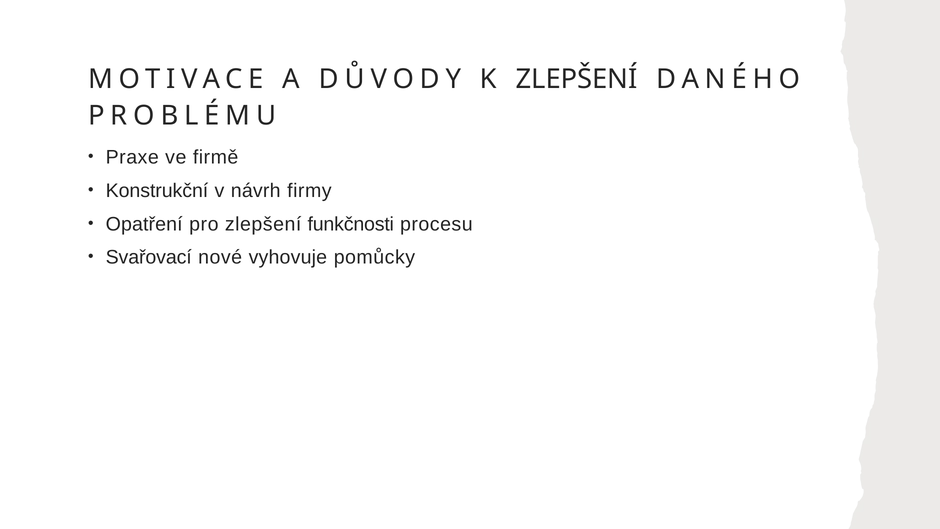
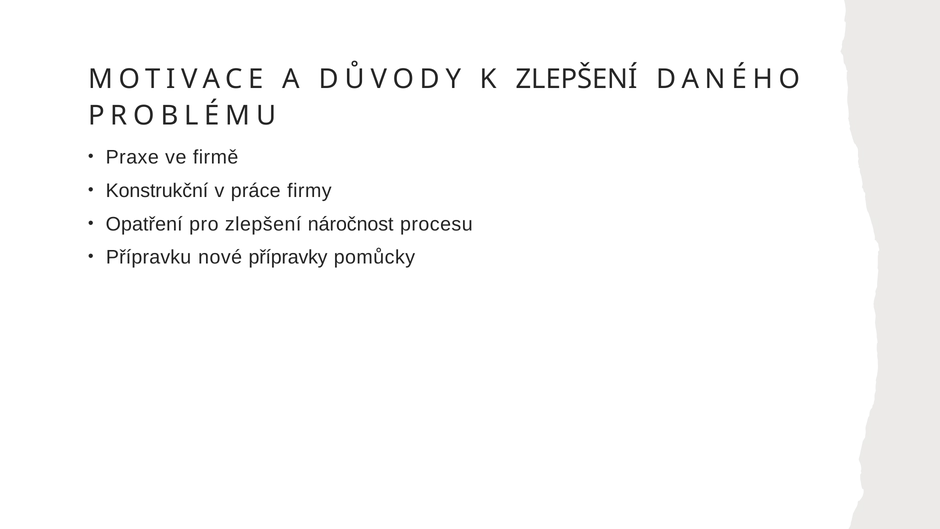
návrh: návrh -> práce
funkčnosti: funkčnosti -> náročnost
Svařovací: Svařovací -> Přípravku
vyhovuje: vyhovuje -> přípravky
